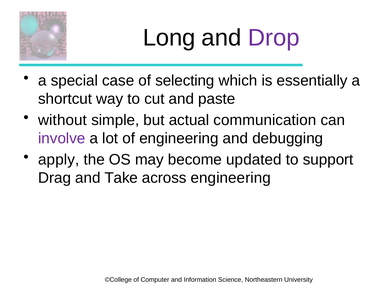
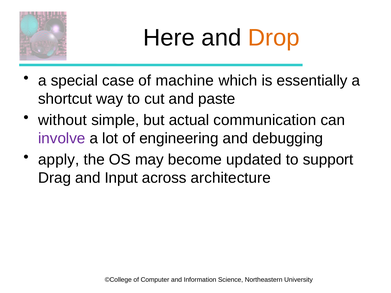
Long: Long -> Here
Drop colour: purple -> orange
selecting: selecting -> machine
Take: Take -> Input
across engineering: engineering -> architecture
